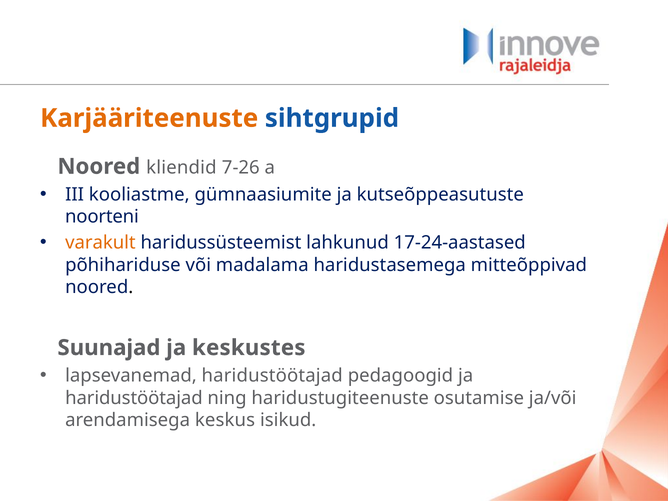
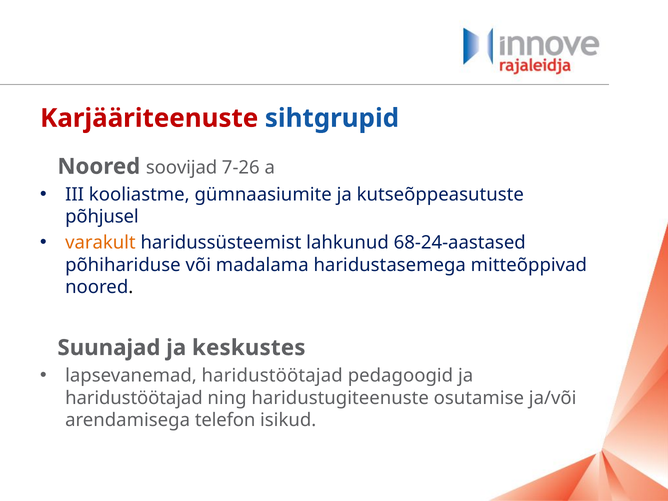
Karjääriteenuste colour: orange -> red
kliendid: kliendid -> soovijad
noorteni: noorteni -> põhjusel
17-24-aastased: 17-24-aastased -> 68-24-aastased
keskus: keskus -> telefon
